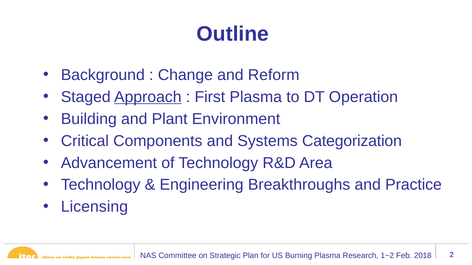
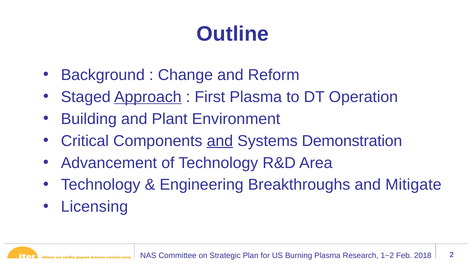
and at (220, 141) underline: none -> present
Categorization: Categorization -> Demonstration
Practice: Practice -> Mitigate
